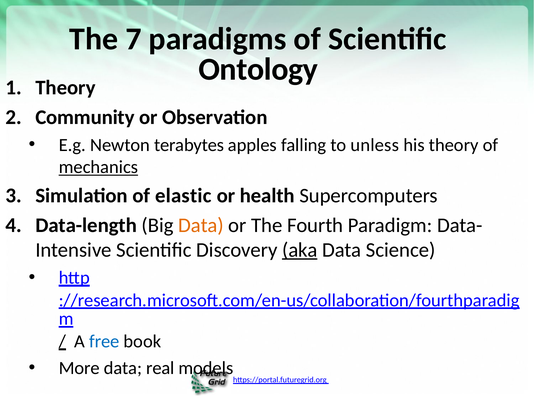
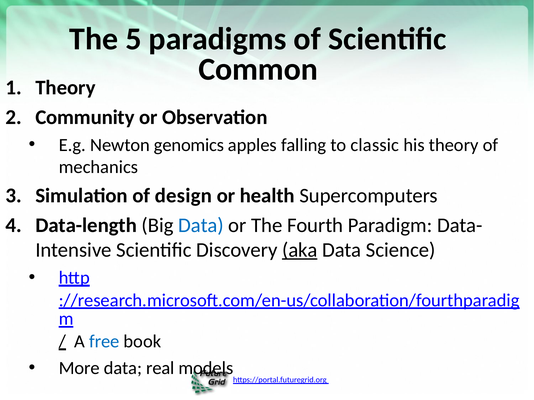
7: 7 -> 5
Ontology: Ontology -> Common
terabytes: terabytes -> genomics
unless: unless -> classic
mechanics underline: present -> none
elastic: elastic -> design
Data at (201, 225) colour: orange -> blue
